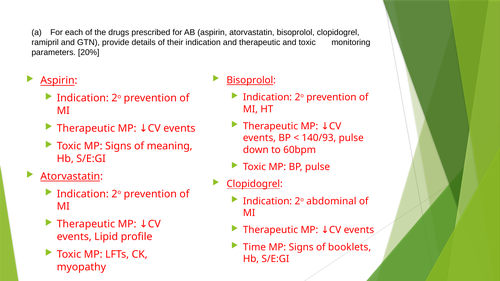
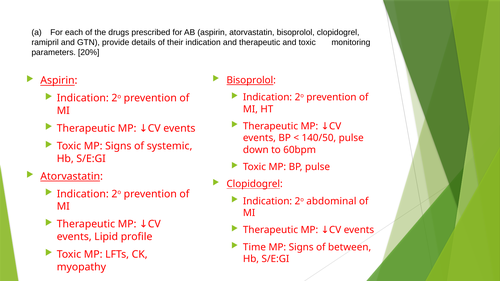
140/93: 140/93 -> 140/50
meaning: meaning -> systemic
booklets: booklets -> between
